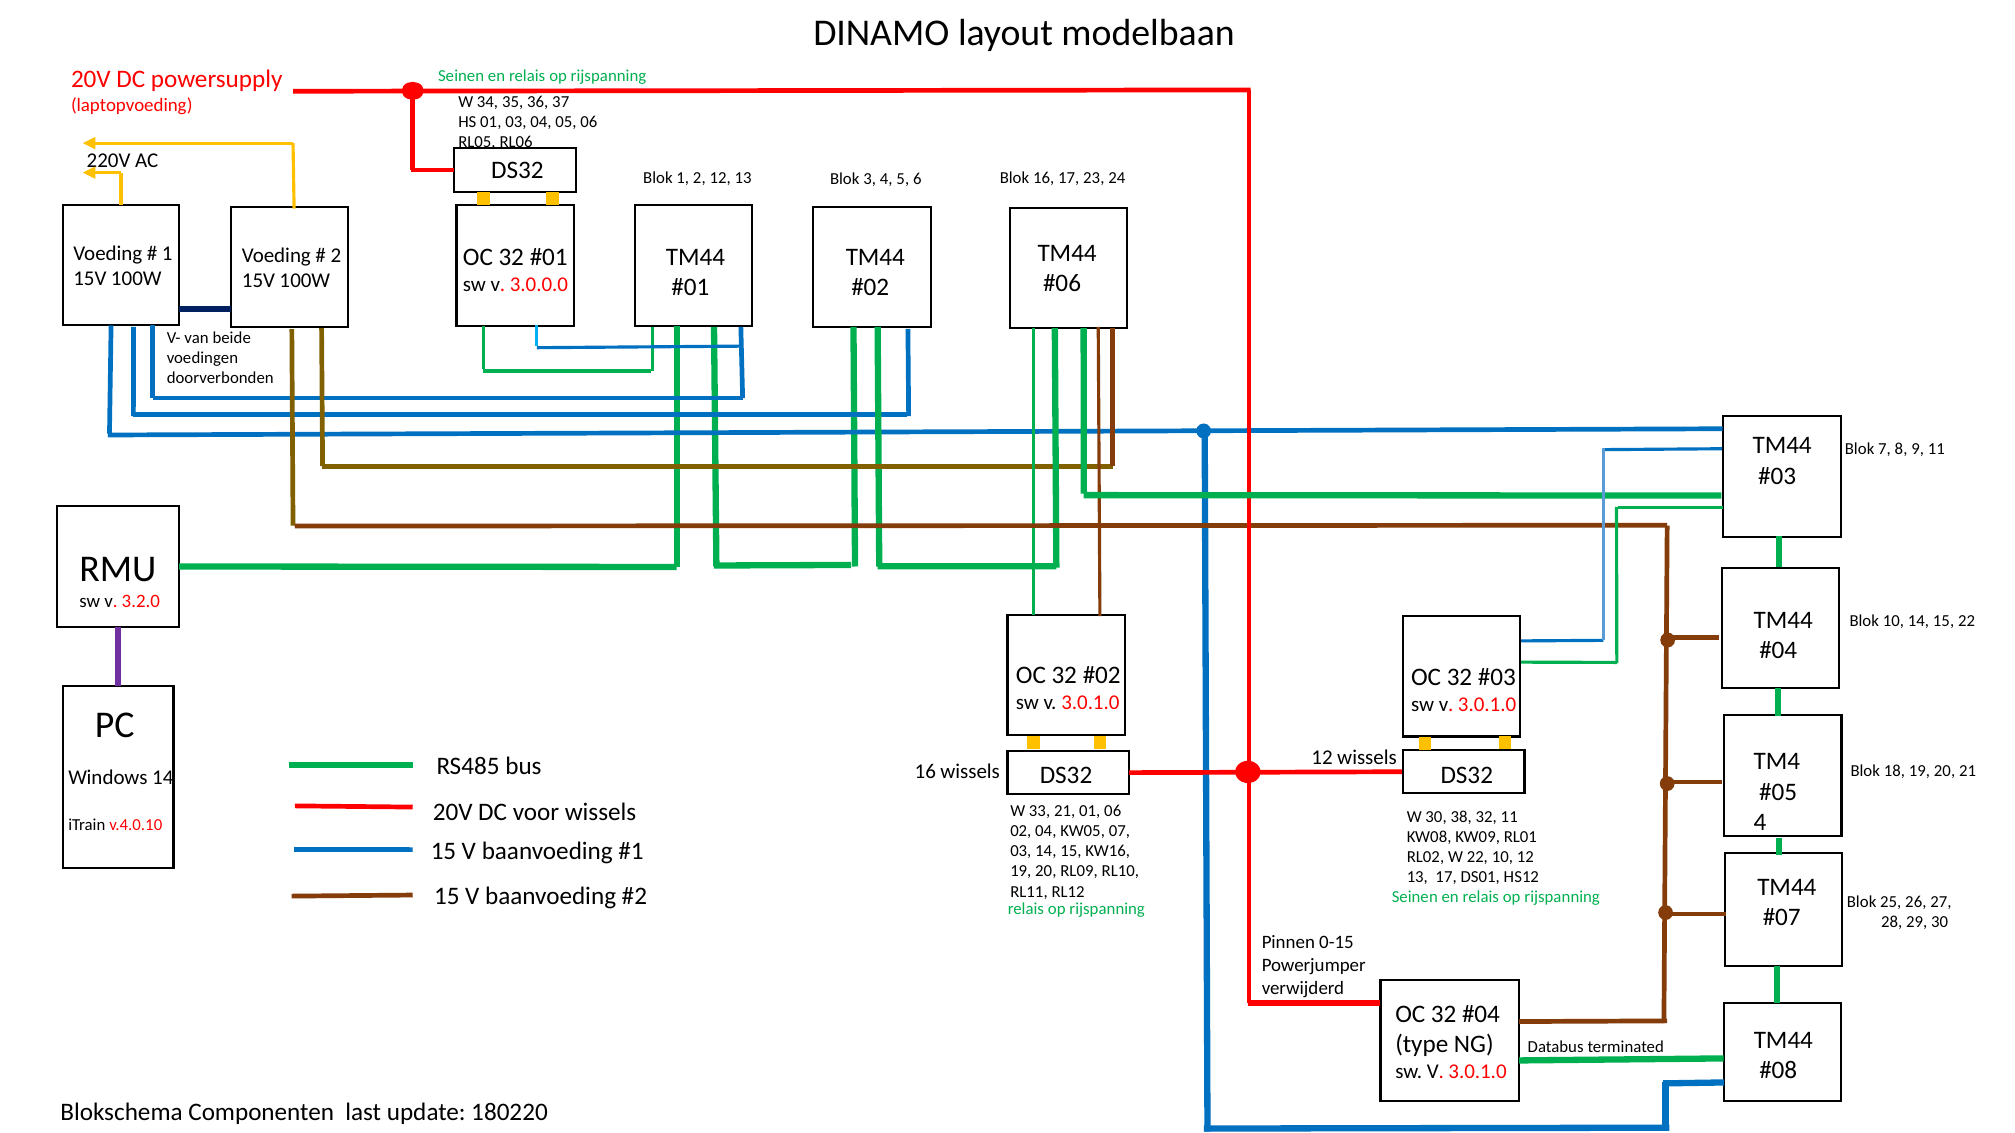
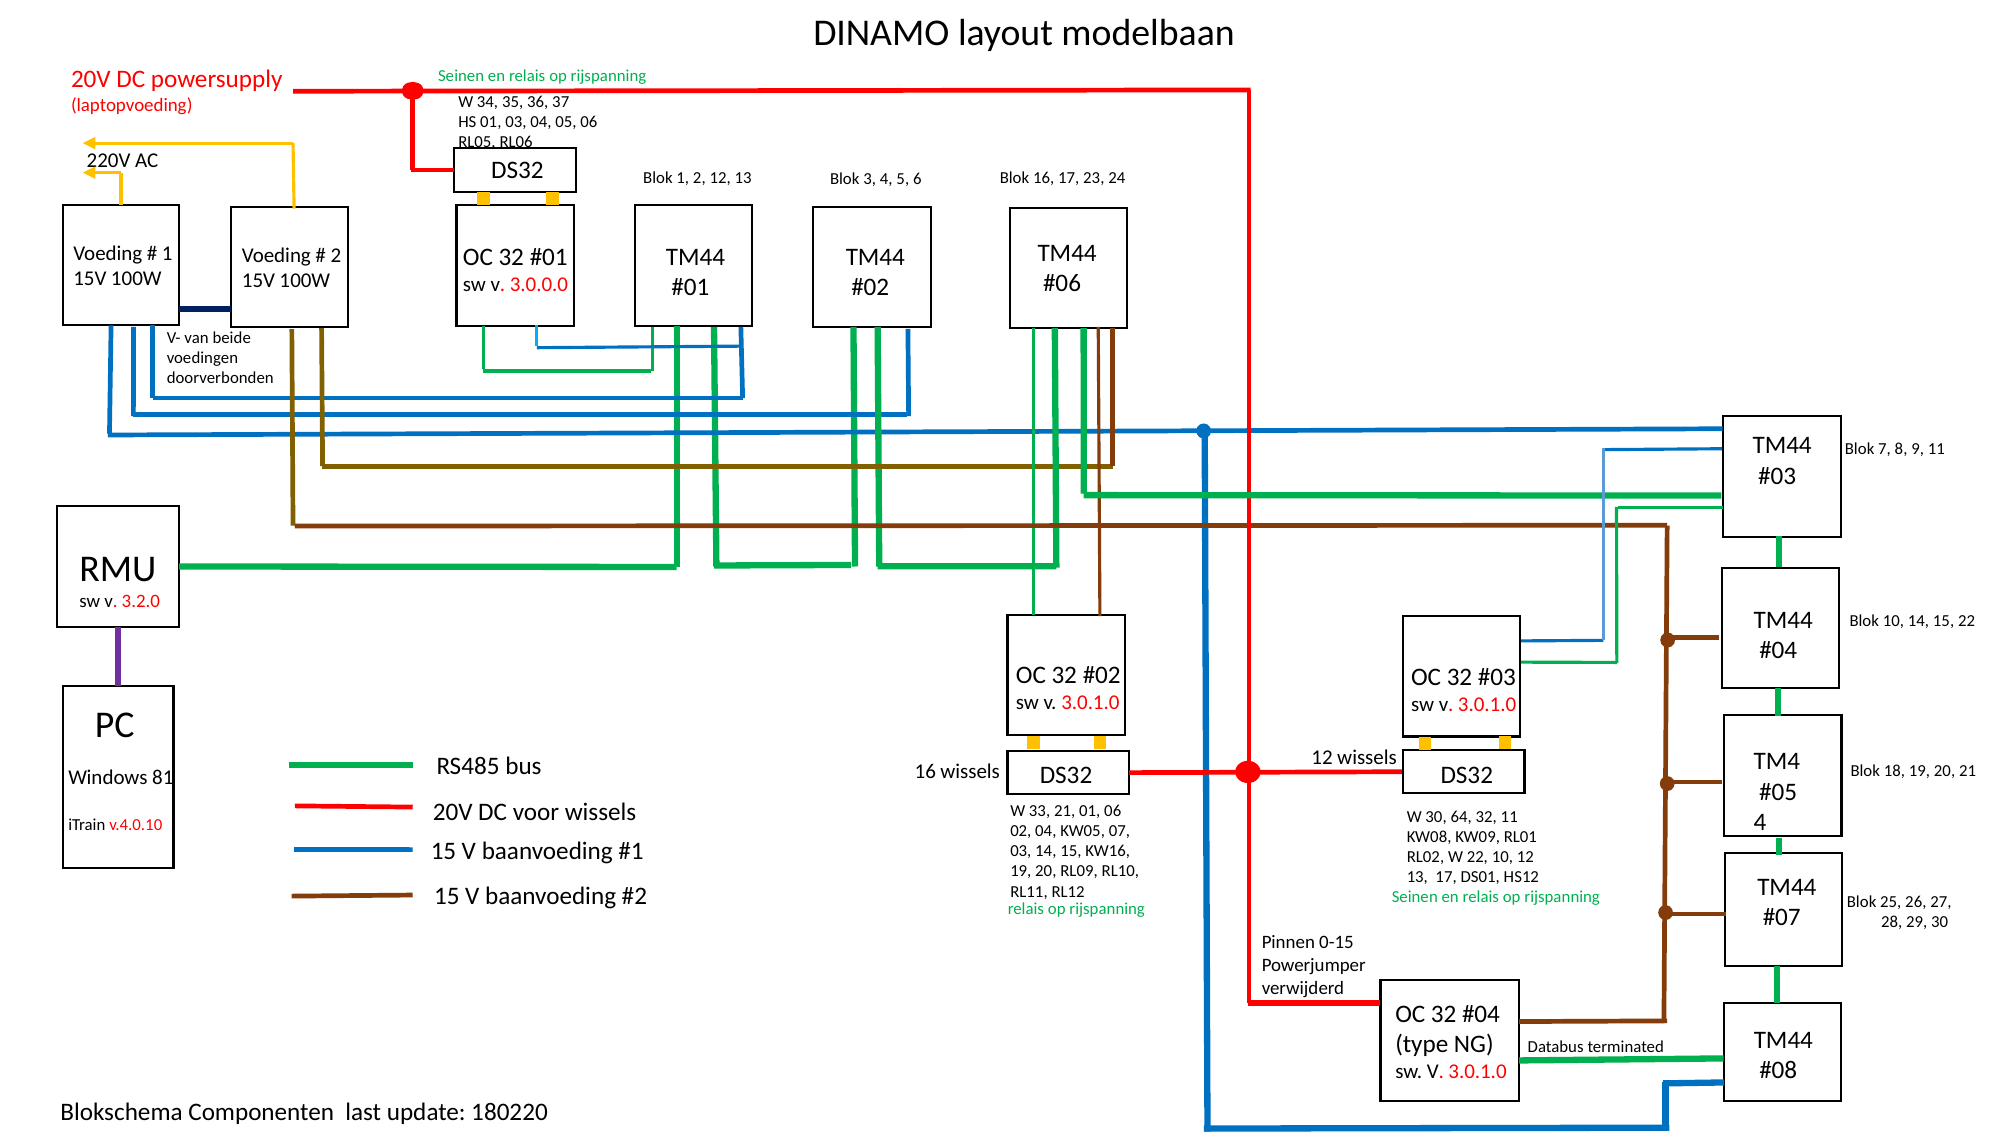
Windows 14: 14 -> 81
38: 38 -> 64
